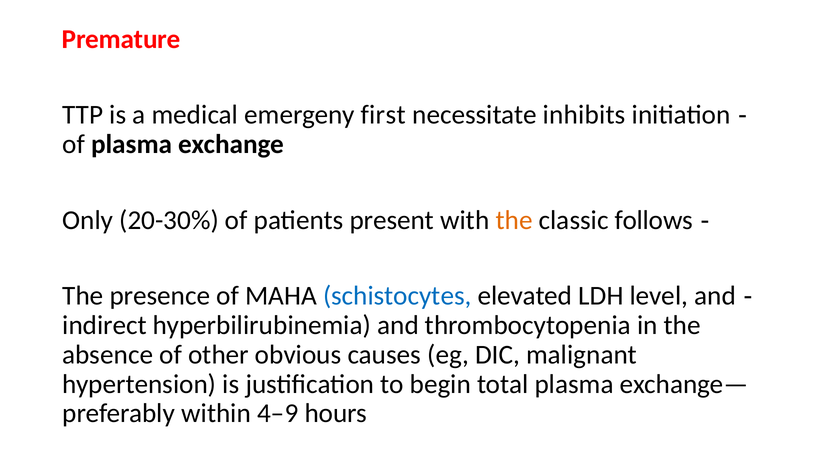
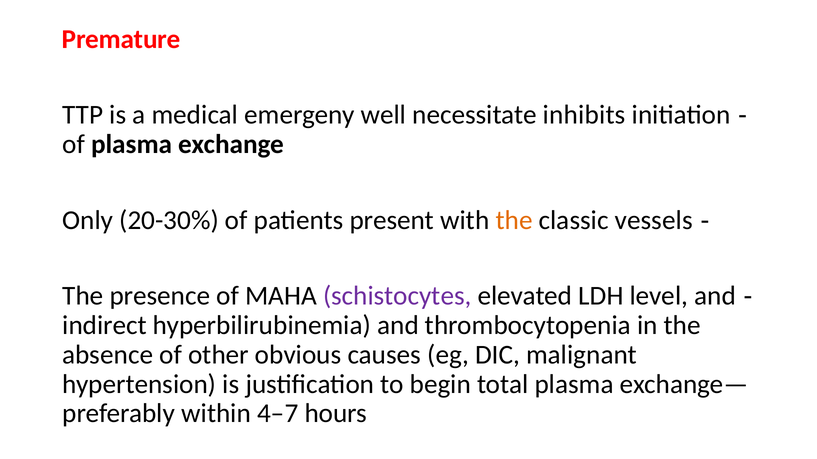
first: first -> well
follows: follows -> vessels
schistocytes colour: blue -> purple
4–9: 4–9 -> 4–7
